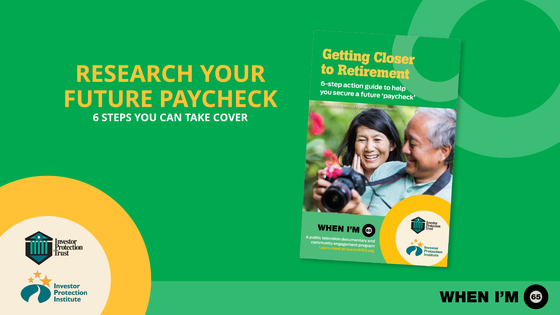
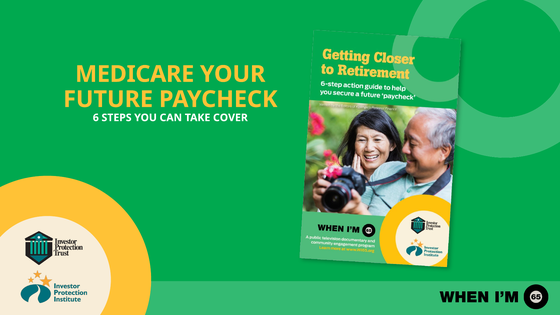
RESEARCH: RESEARCH -> MEDICARE
